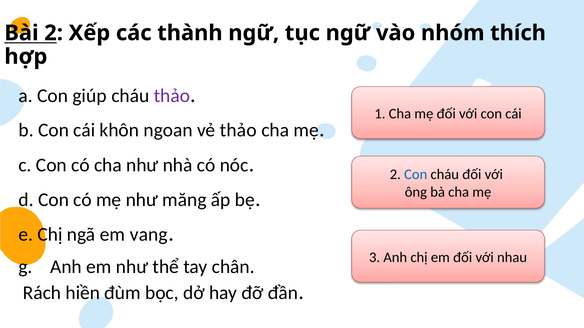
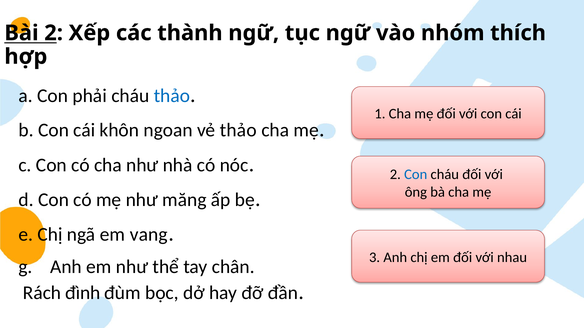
giúp: giúp -> phải
thảo at (172, 96) colour: purple -> blue
hiền: hiền -> đình
